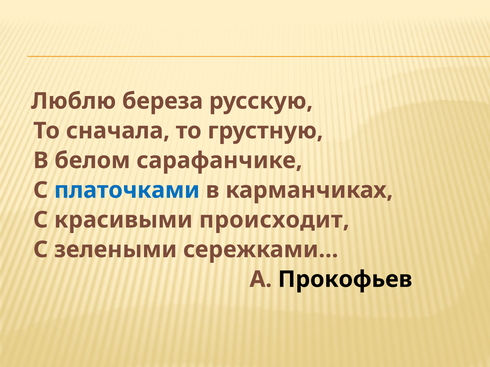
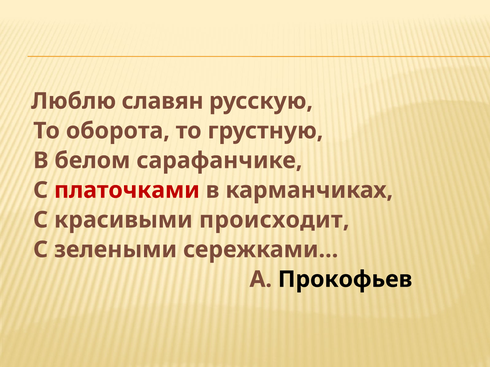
береза: береза -> славян
сначала: сначала -> оборота
платочками colour: blue -> red
